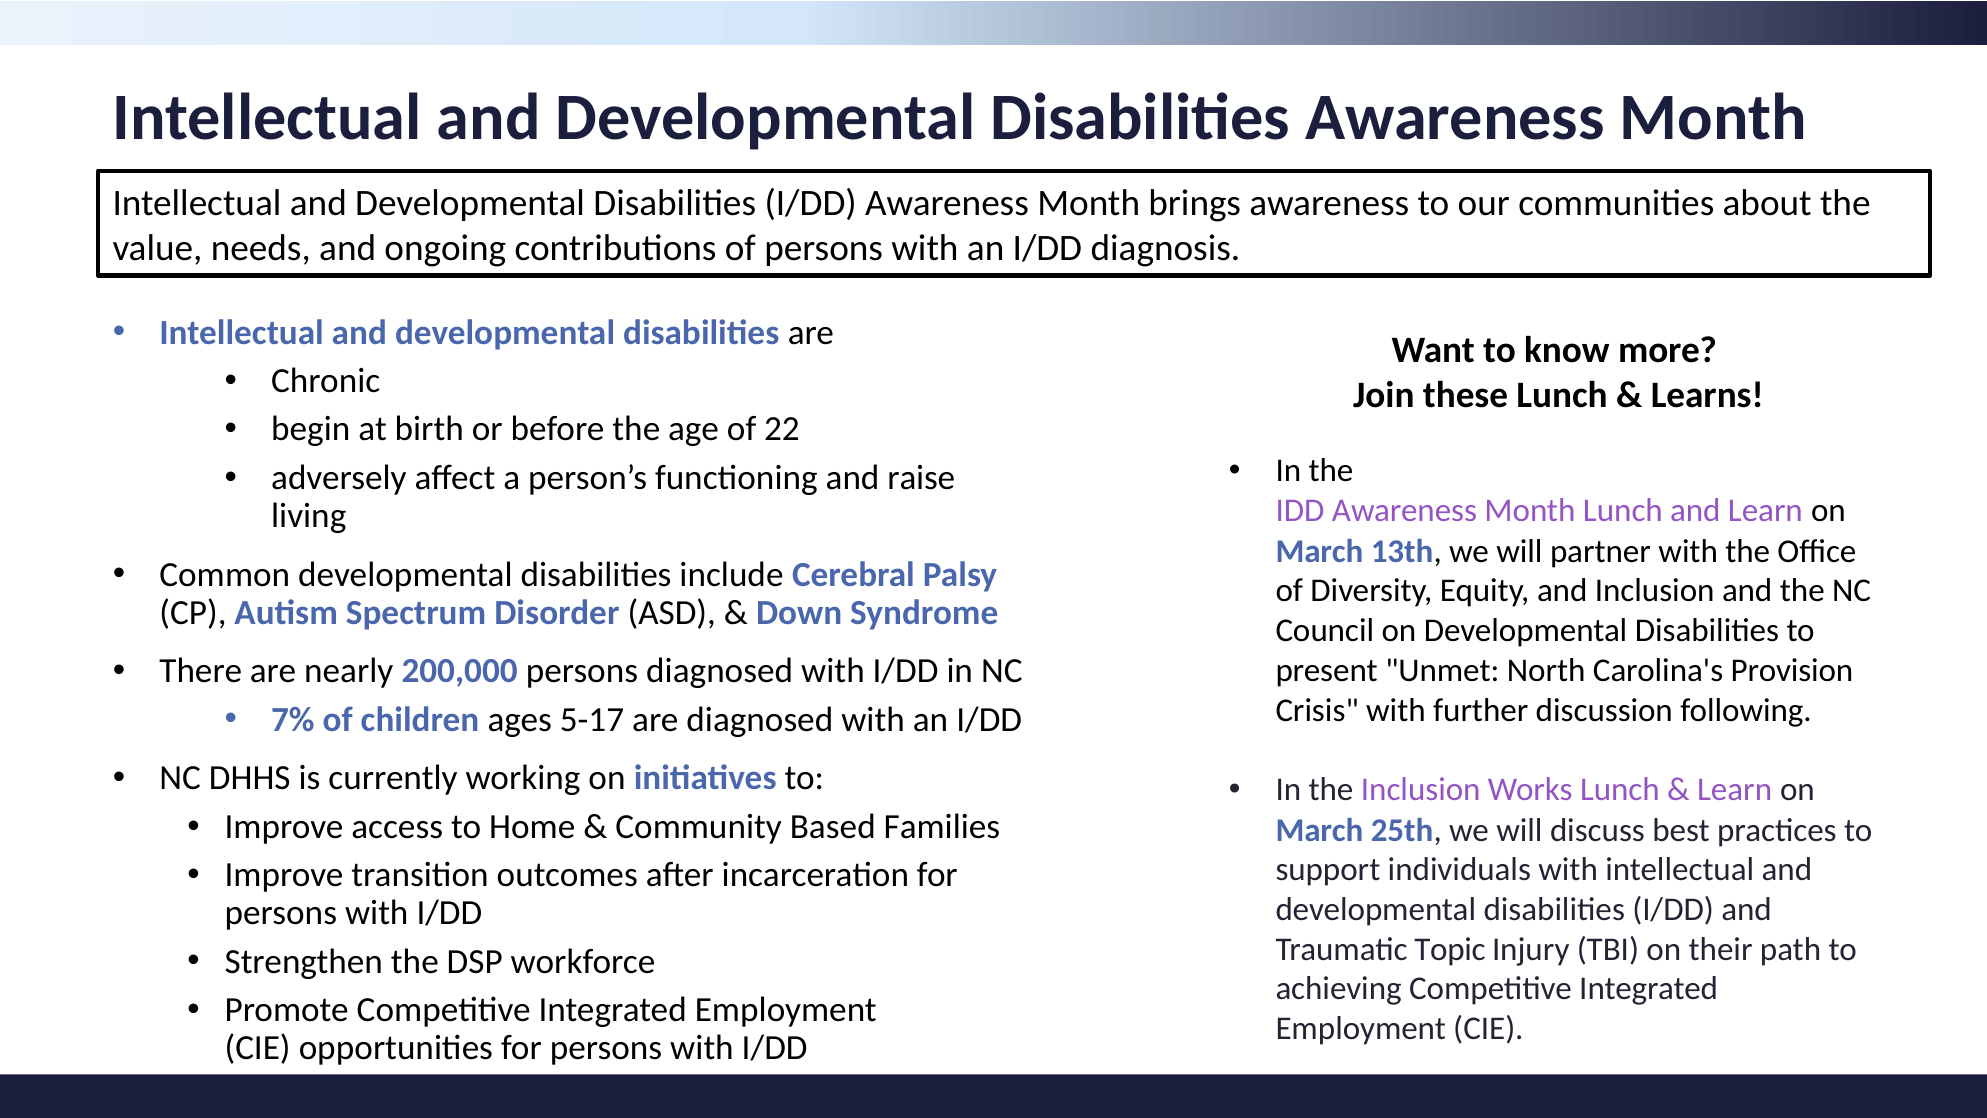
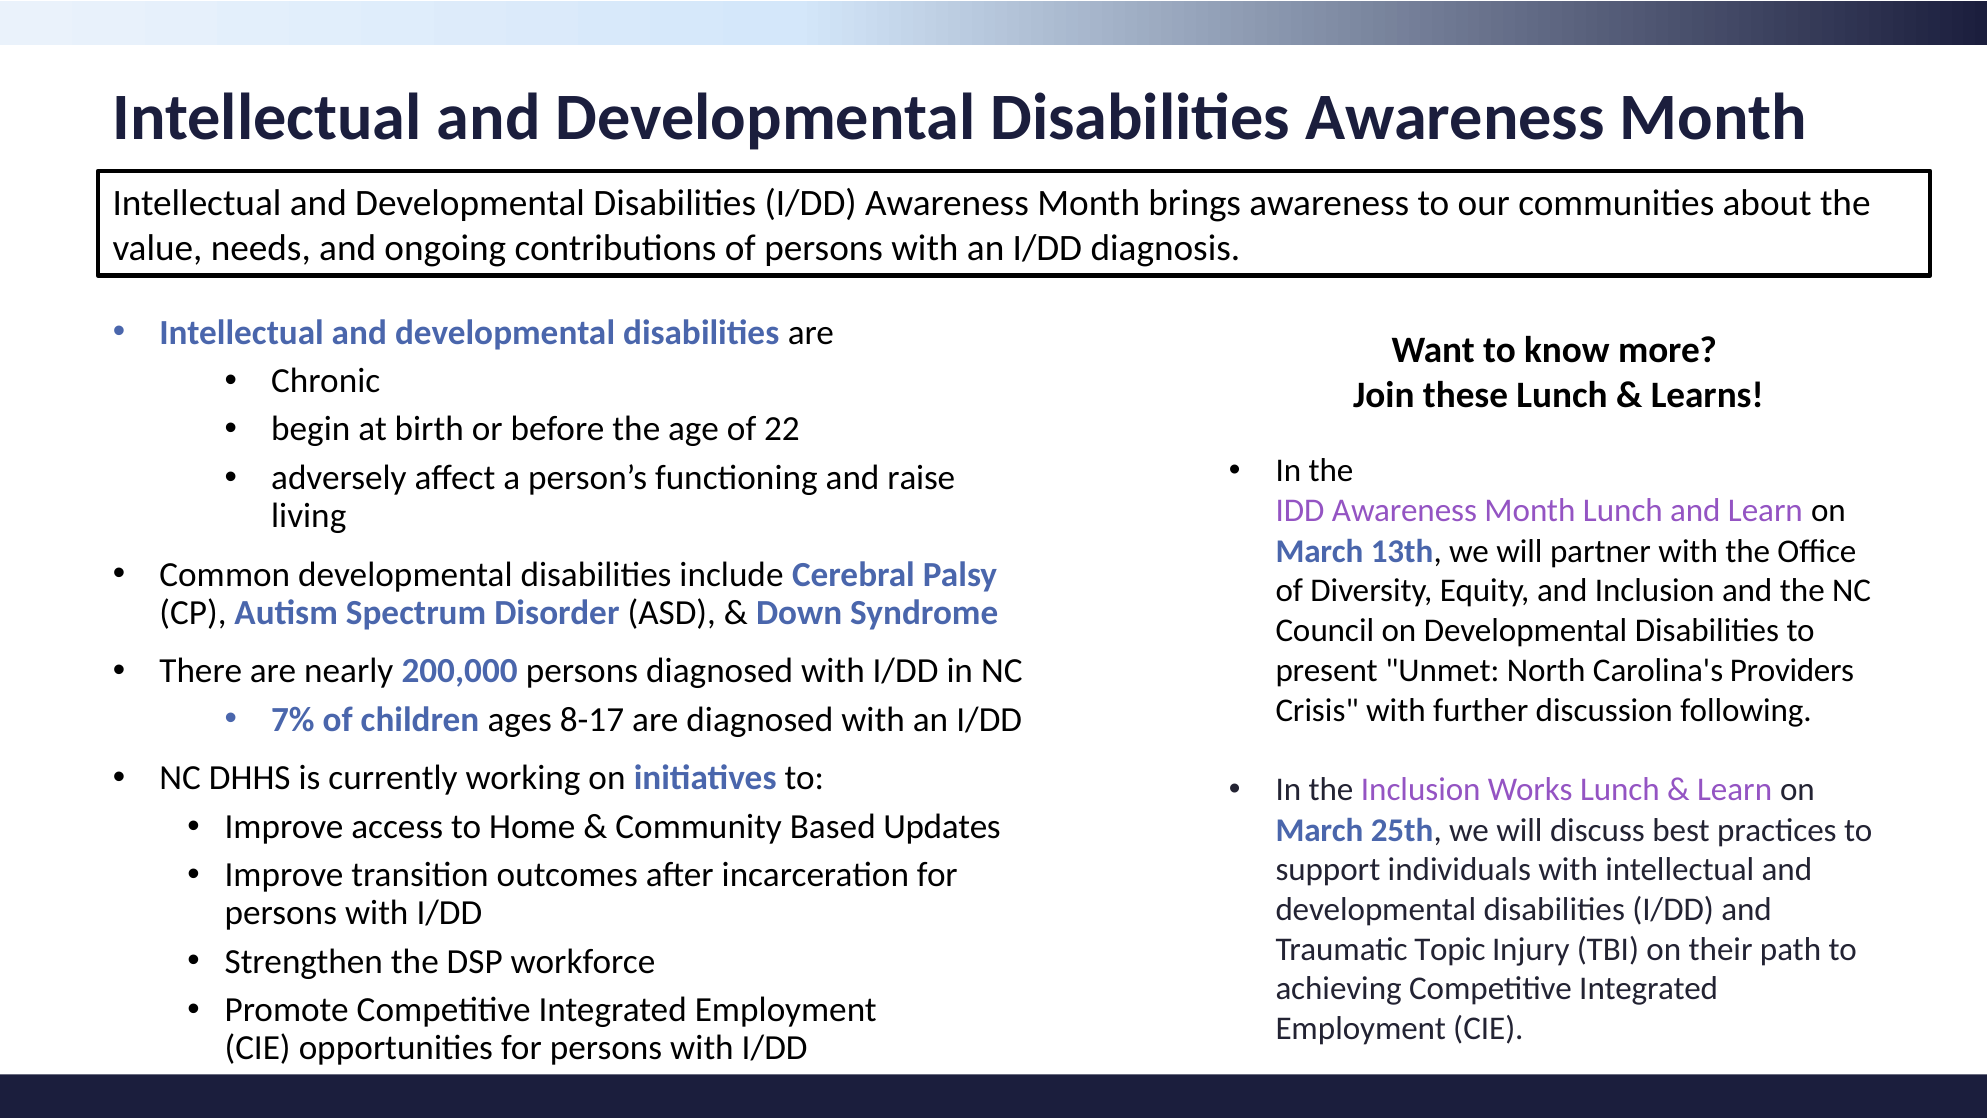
Provision: Provision -> Providers
5-17: 5-17 -> 8-17
Families: Families -> Updates
